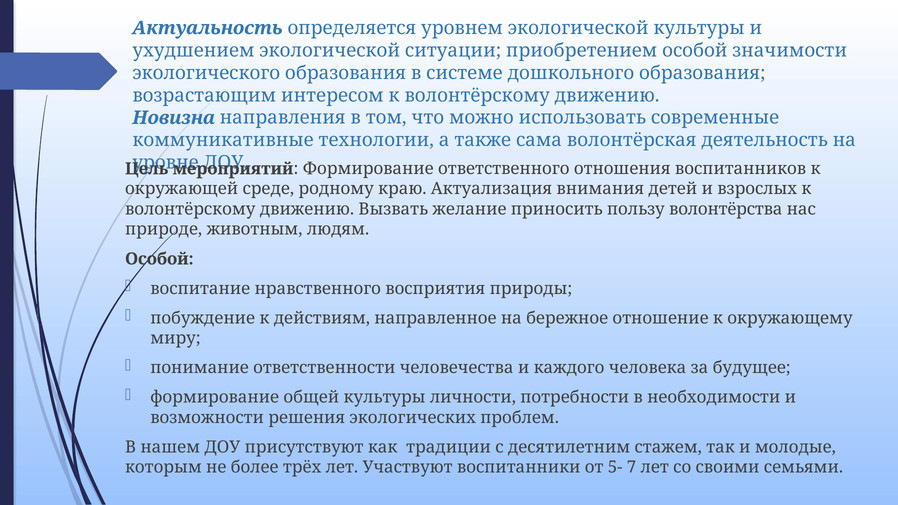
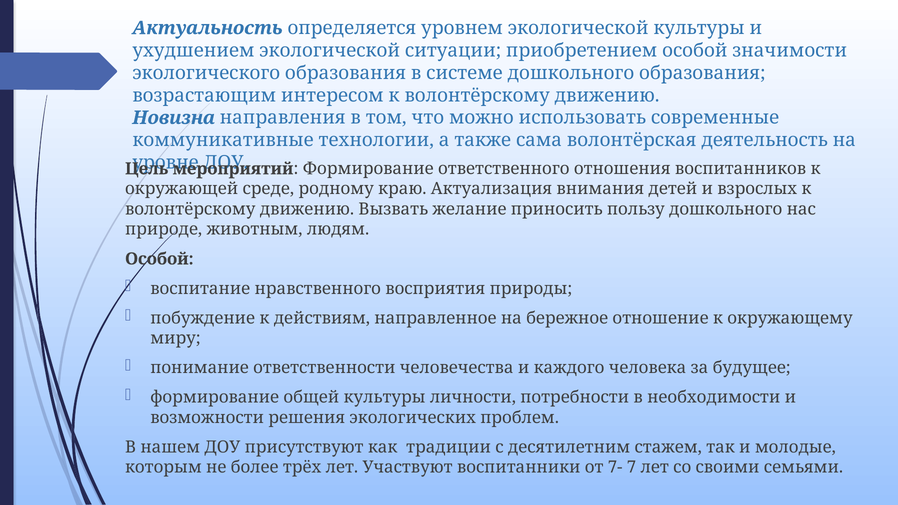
пользу волонтёрства: волонтёрства -> дошкольного
5-: 5- -> 7-
